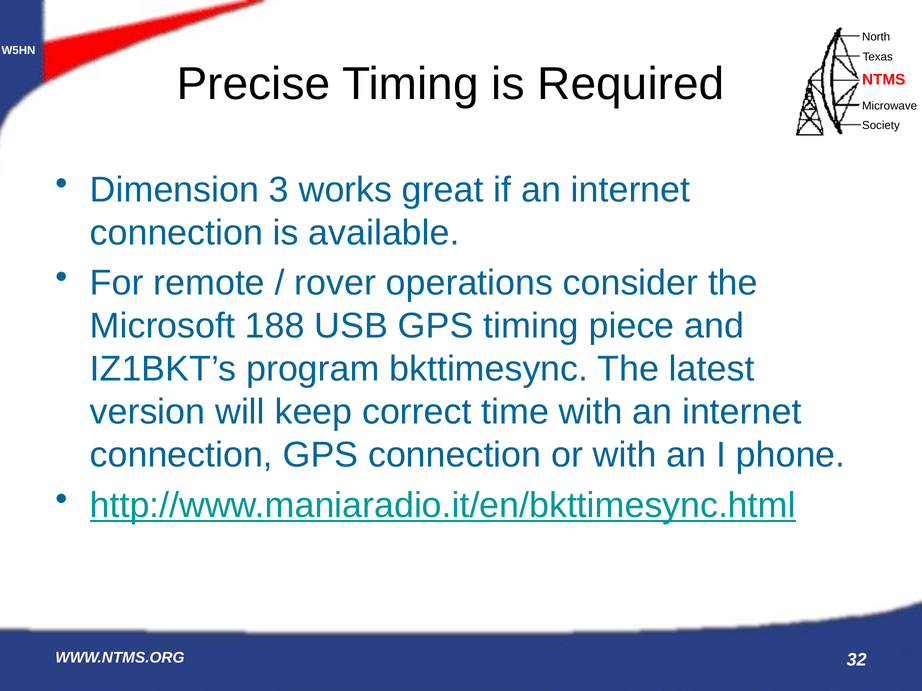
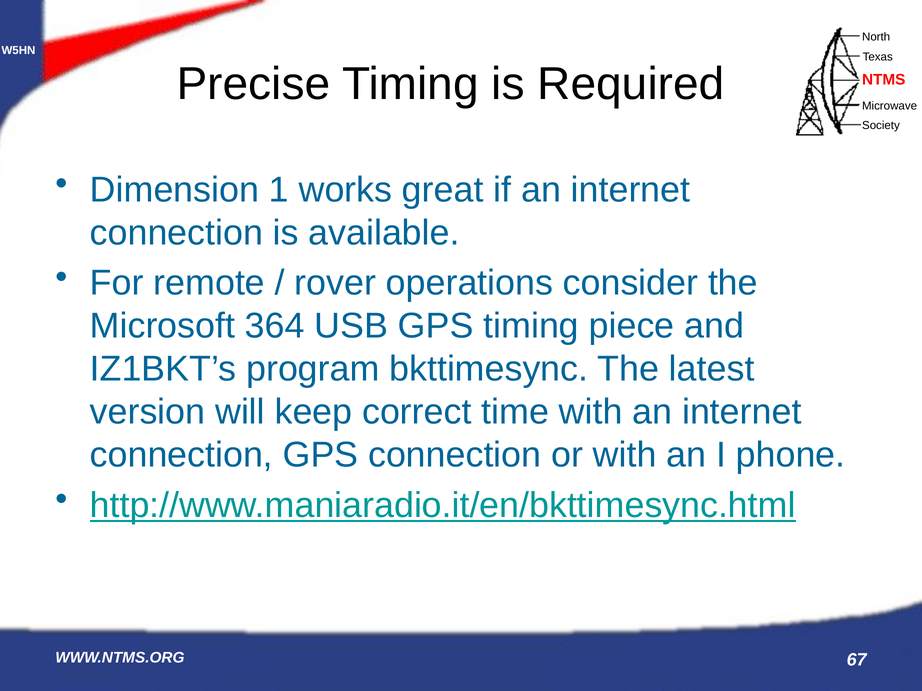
3: 3 -> 1
188: 188 -> 364
32: 32 -> 67
